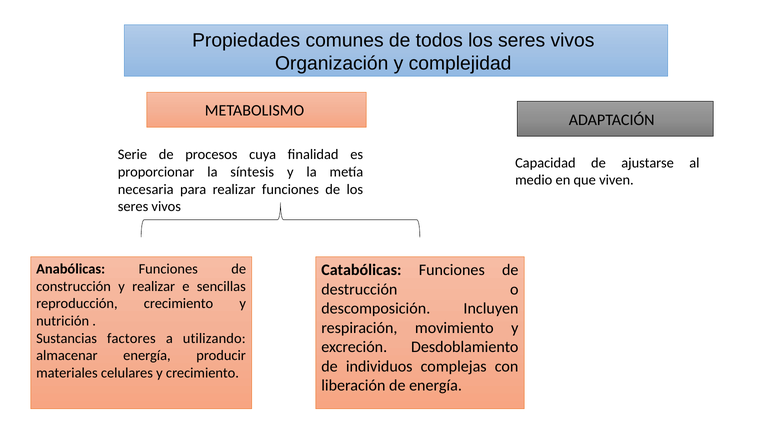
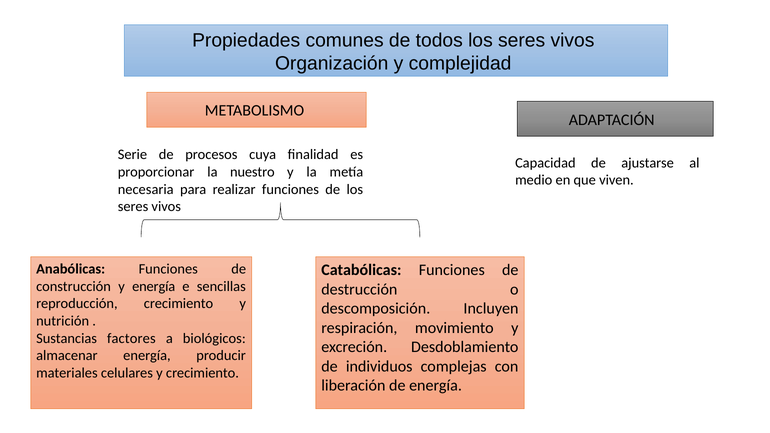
síntesis: síntesis -> nuestro
y realizar: realizar -> energía
utilizando: utilizando -> biológicos
